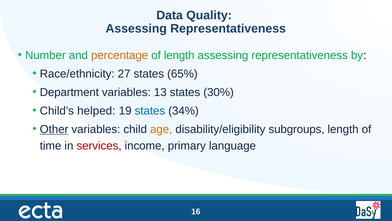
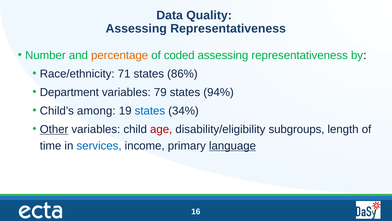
of length: length -> coded
27: 27 -> 71
65%: 65% -> 86%
13: 13 -> 79
30%: 30% -> 94%
helped: helped -> among
age colour: orange -> red
services colour: red -> blue
language underline: none -> present
